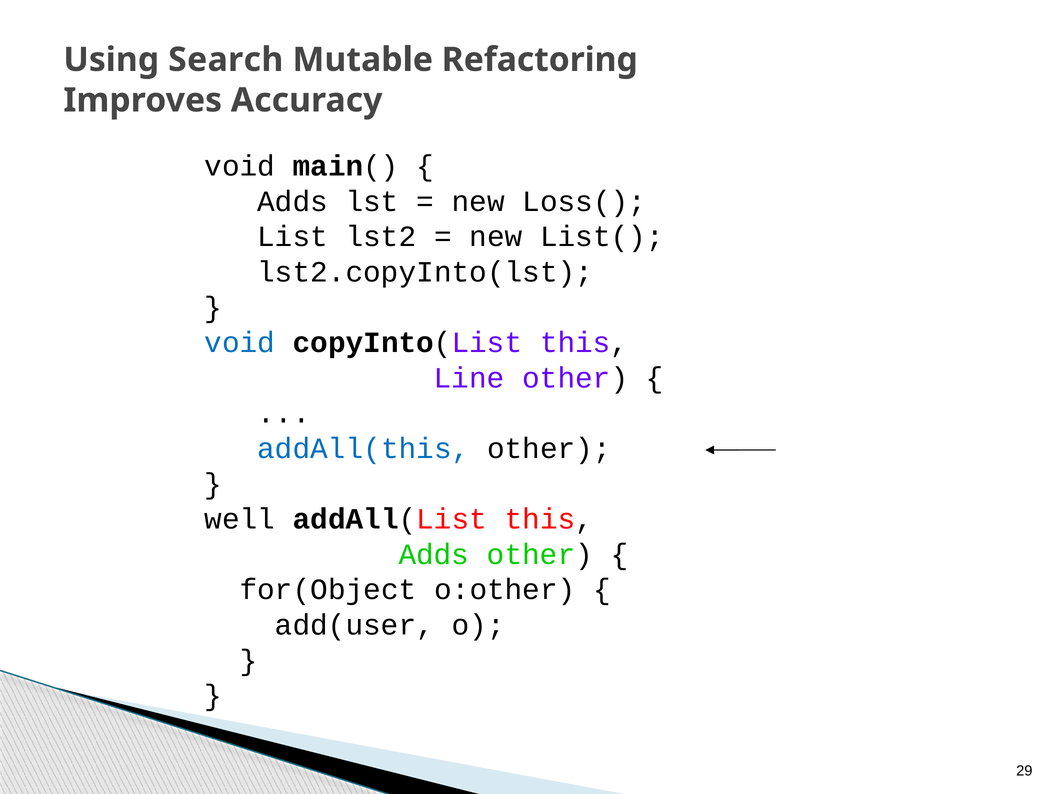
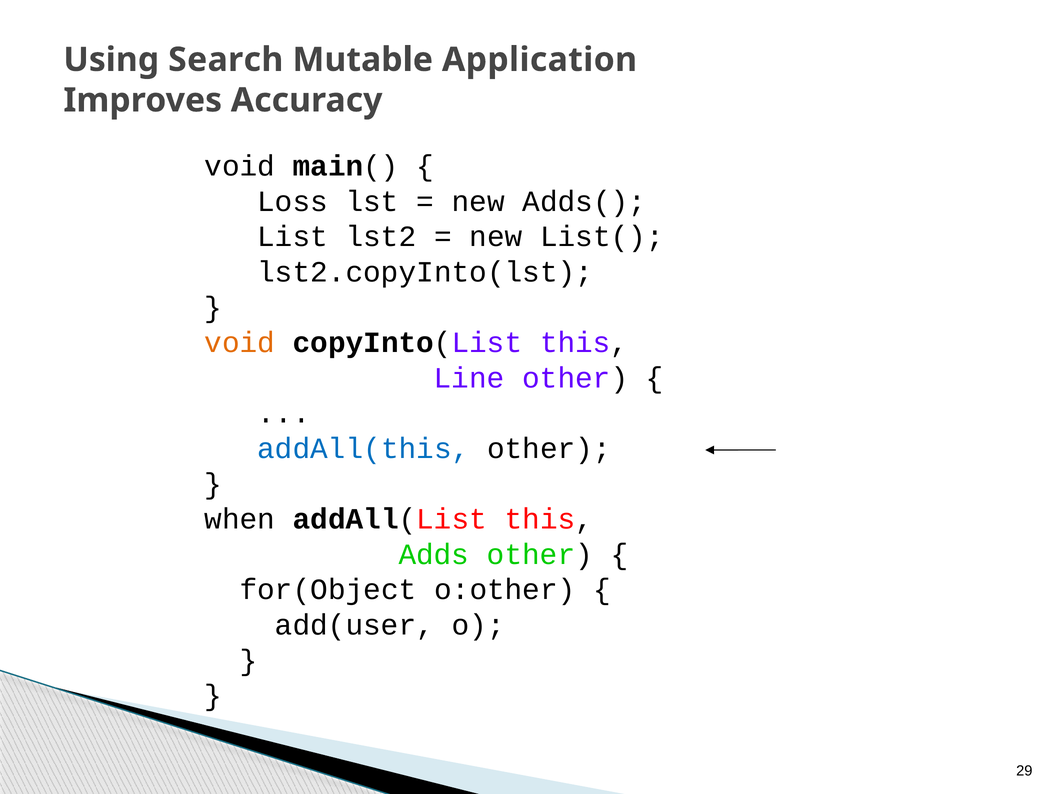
Refactoring: Refactoring -> Application
Adds at (293, 201): Adds -> Loss
Loss(: Loss( -> Adds(
void at (240, 342) colour: blue -> orange
well: well -> when
